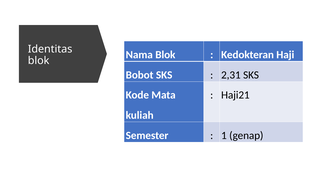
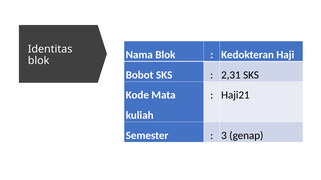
1: 1 -> 3
